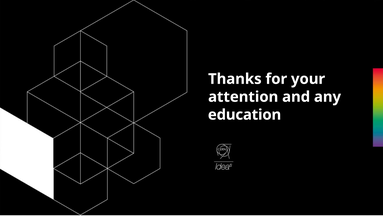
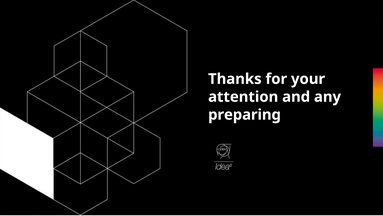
education: education -> preparing
